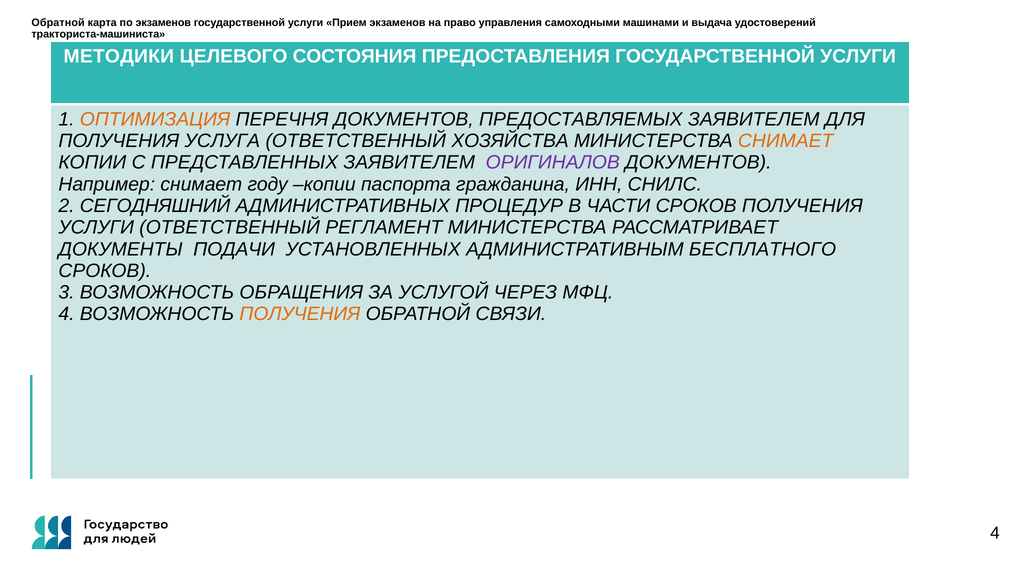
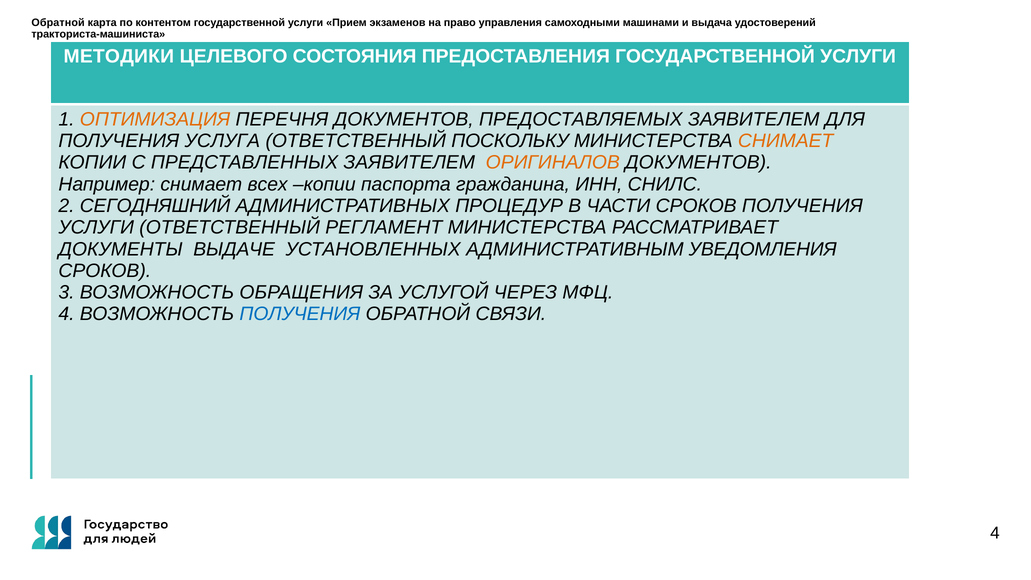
по экзаменов: экзаменов -> контентом
ХОЗЯЙСТВА: ХОЗЯЙСТВА -> ПОСКОЛЬКУ
ОРИГИНАЛОВ colour: purple -> orange
году: году -> всех
ПОДАЧИ: ПОДАЧИ -> ВЫДАЧЕ
БЕСПЛАТНОГО: БЕСПЛАТНОГО -> УВЕДОМЛЕНИЯ
ПОЛУЧЕНИЯ at (300, 314) colour: orange -> blue
